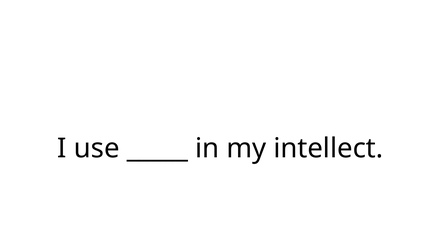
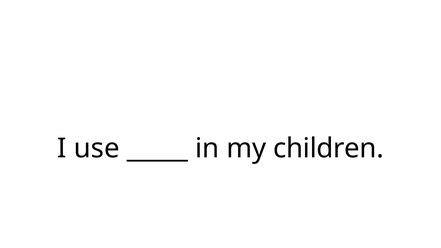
intellect: intellect -> children
